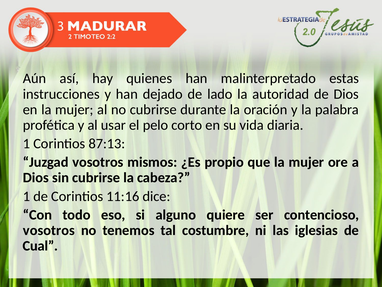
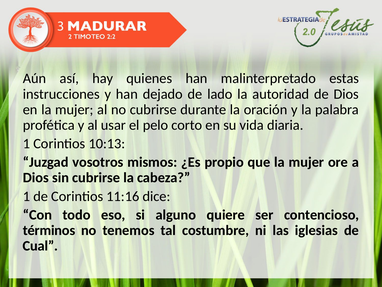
87:13: 87:13 -> 10:13
vosotros at (49, 230): vosotros -> términos
